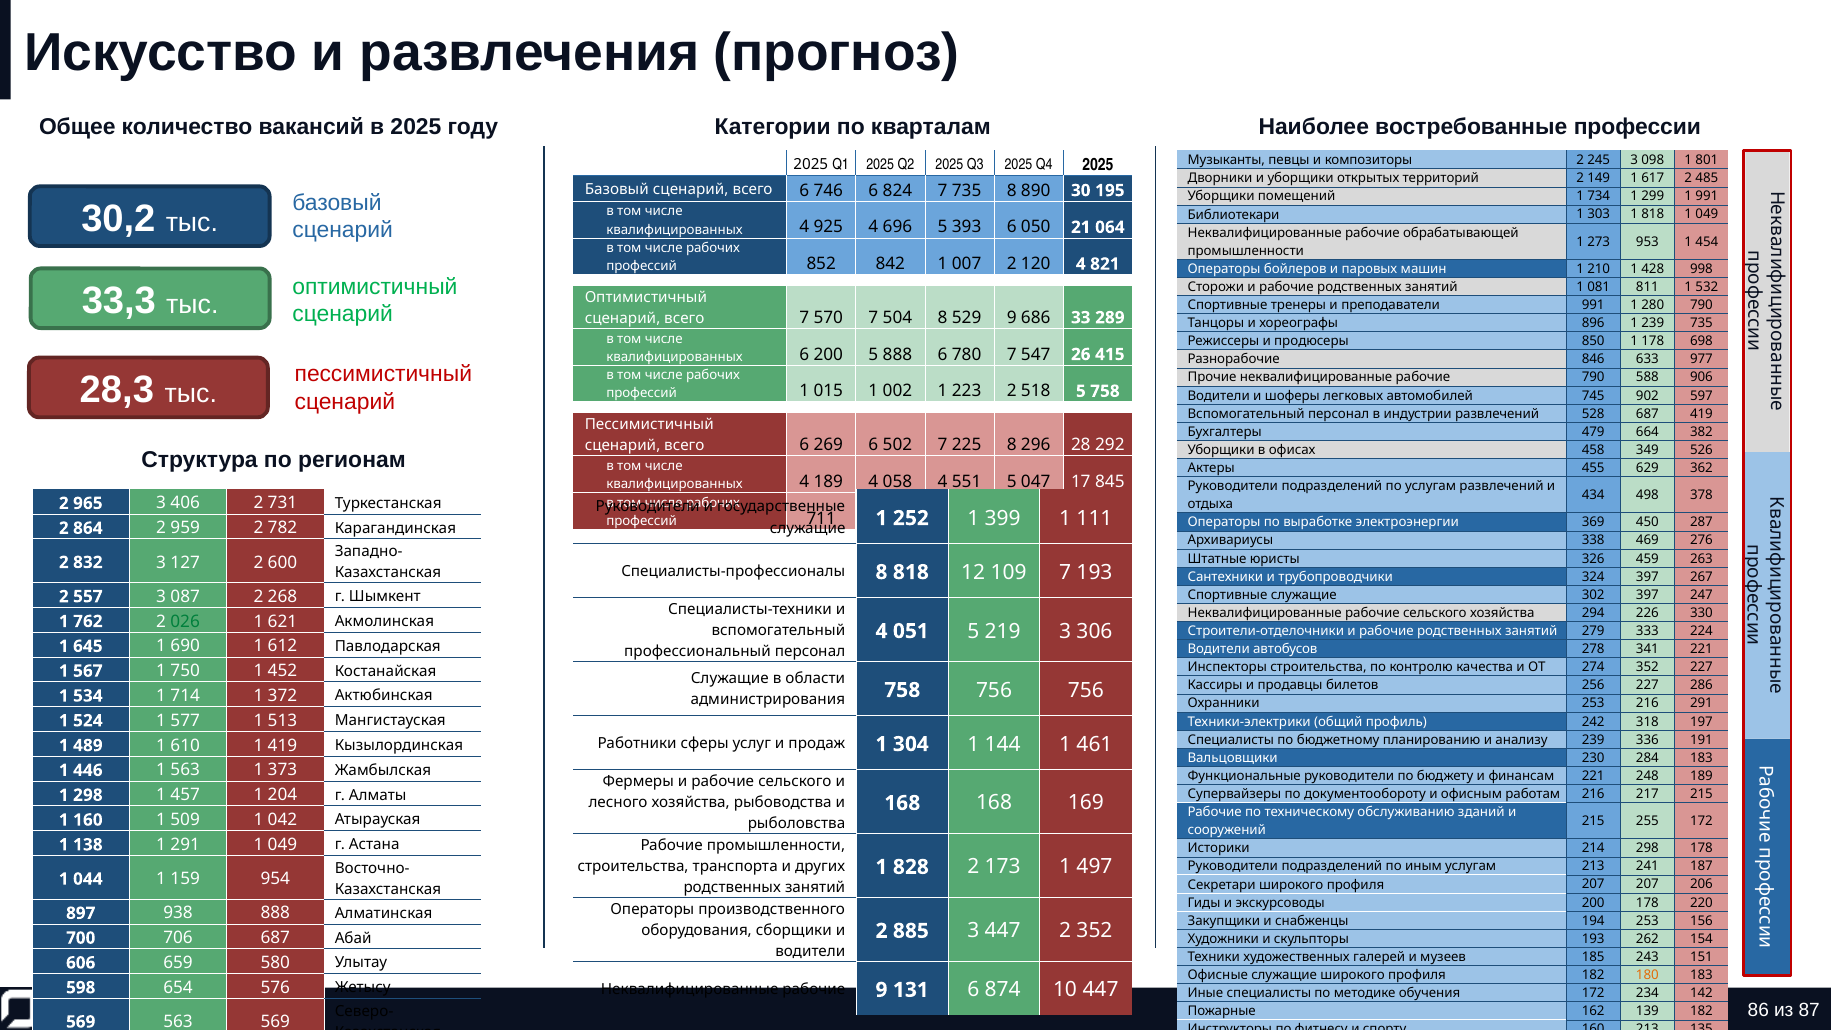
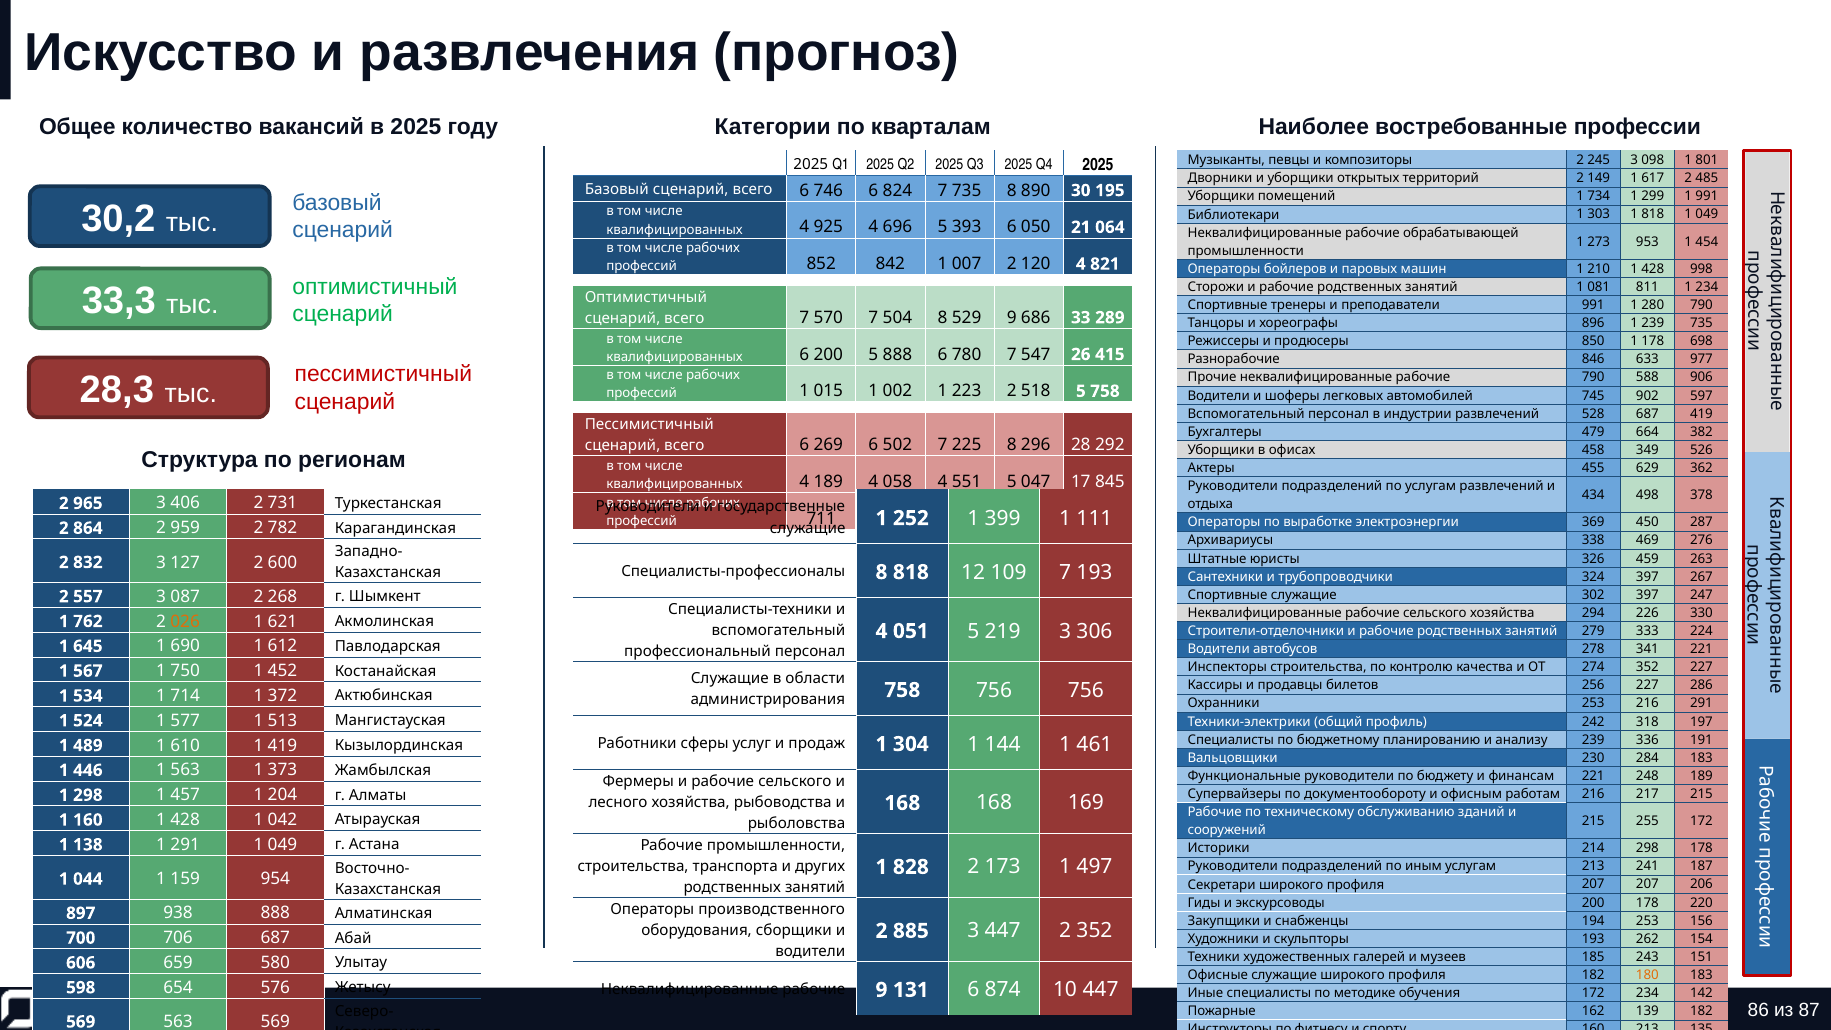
1 532: 532 -> 234
026 colour: green -> orange
509 at (185, 820): 509 -> 428
